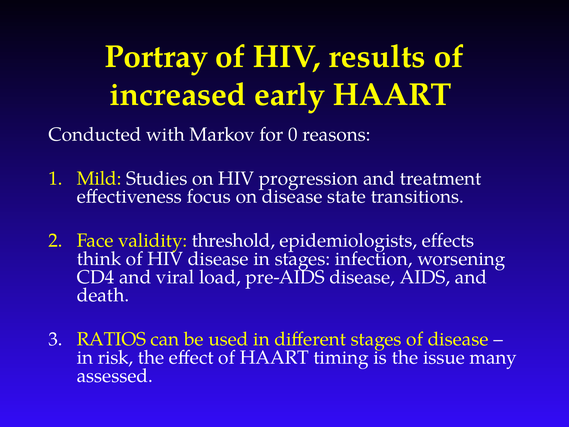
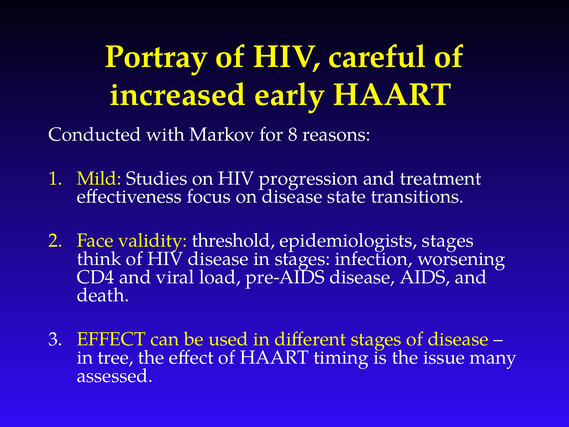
results: results -> careful
0: 0 -> 8
epidemiologists effects: effects -> stages
3 RATIOS: RATIOS -> EFFECT
risk: risk -> tree
